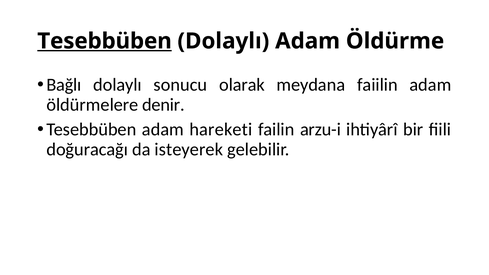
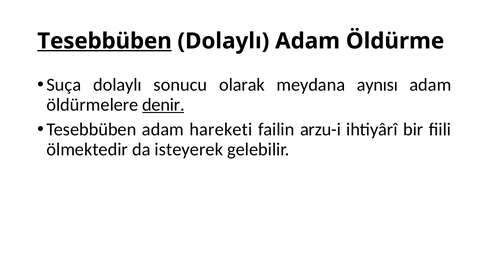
Bağlı: Bağlı -> Suça
faiilin: faiilin -> aynısı
denir underline: none -> present
doğuracağı: doğuracağı -> ölmektedir
